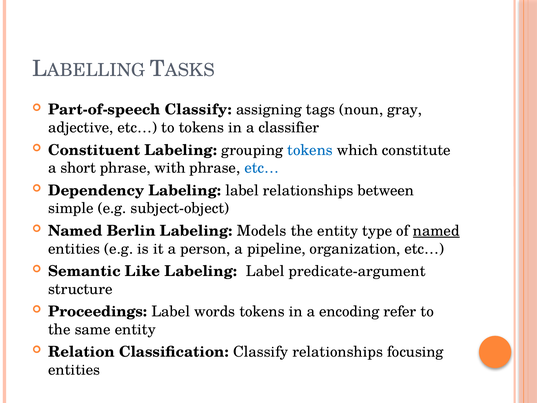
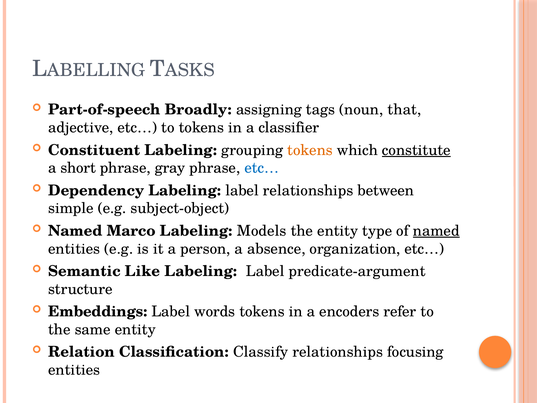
Part-of-speech Classify: Classify -> Broadly
gray: gray -> that
tokens at (310, 150) colour: blue -> orange
constitute underline: none -> present
with: with -> gray
Berlin: Berlin -> Marco
pipeline: pipeline -> absence
Proceedings: Proceedings -> Embeddings
encoding: encoding -> encoders
